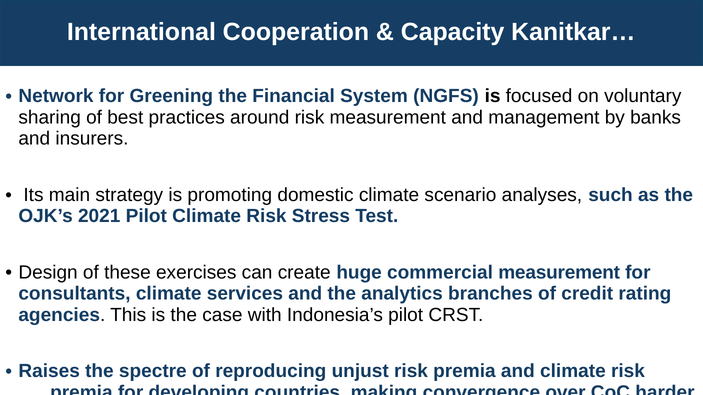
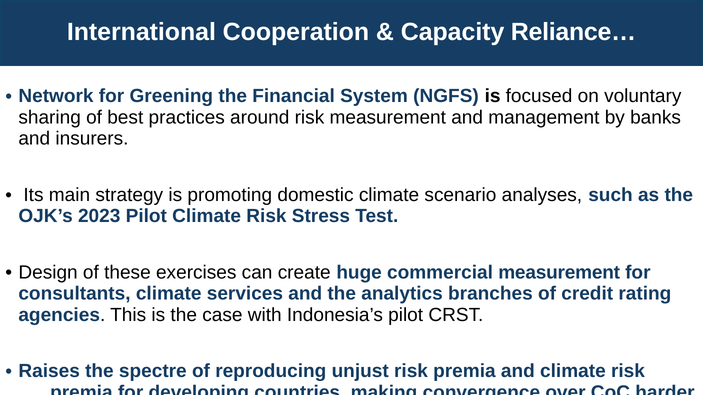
Kanitkar…: Kanitkar… -> Reliance…
2021: 2021 -> 2023
